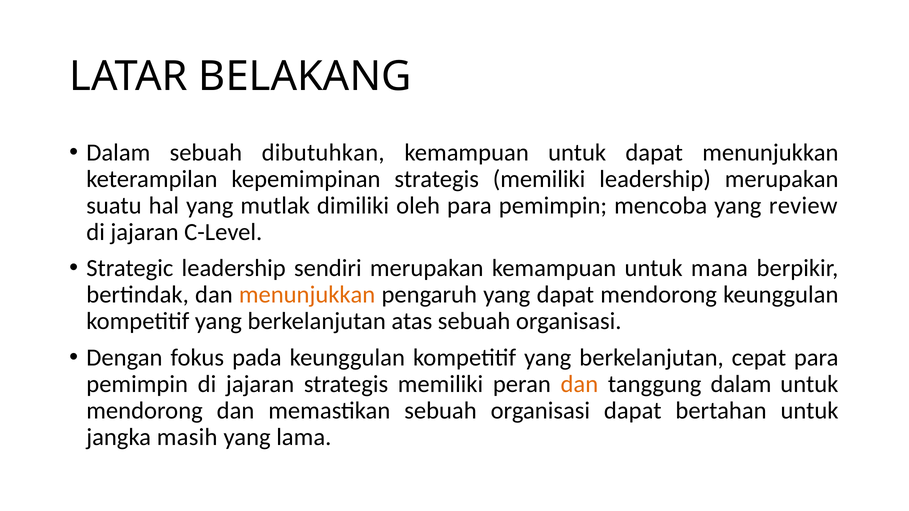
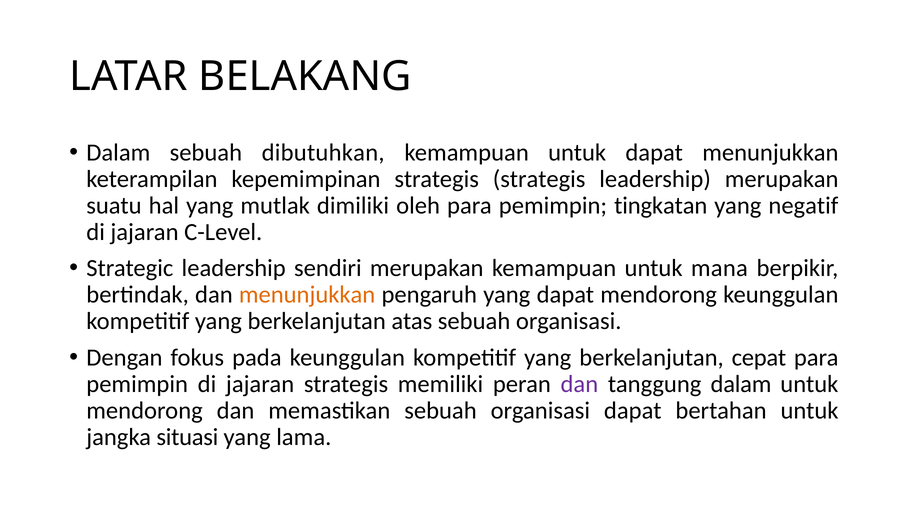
kepemimpinan strategis memiliki: memiliki -> strategis
mencoba: mencoba -> tingkatan
review: review -> negatif
dan at (579, 384) colour: orange -> purple
masih: masih -> situasi
